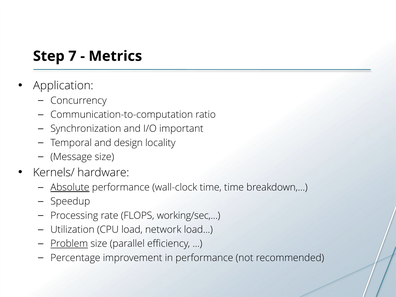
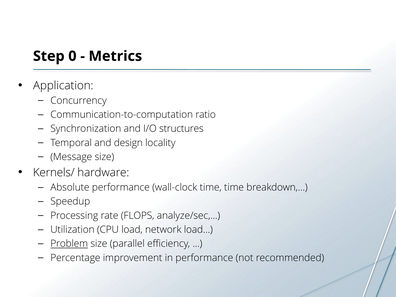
7: 7 -> 0
important: important -> structures
Absolute underline: present -> none
working/sec,…: working/sec,… -> analyze/sec,…
